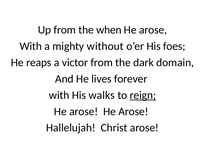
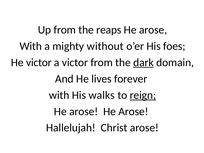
when: when -> reaps
He reaps: reaps -> victor
dark underline: none -> present
